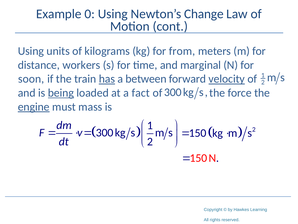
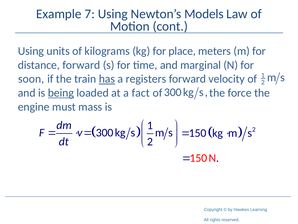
0: 0 -> 7
Change: Change -> Models
from: from -> place
distance workers: workers -> forward
between: between -> registers
velocity underline: present -> none
engine underline: present -> none
